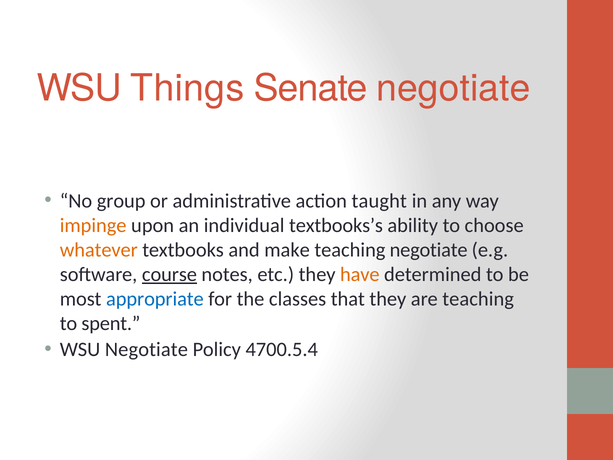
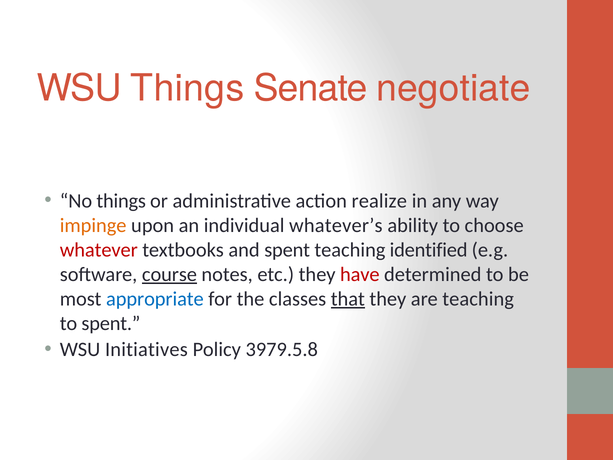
No group: group -> things
taught: taught -> realize
textbooks’s: textbooks’s -> whatever’s
whatever colour: orange -> red
and make: make -> spent
teaching negotiate: negotiate -> identified
have colour: orange -> red
that underline: none -> present
WSU Negotiate: Negotiate -> Initiatives
4700.5.4: 4700.5.4 -> 3979.5.8
